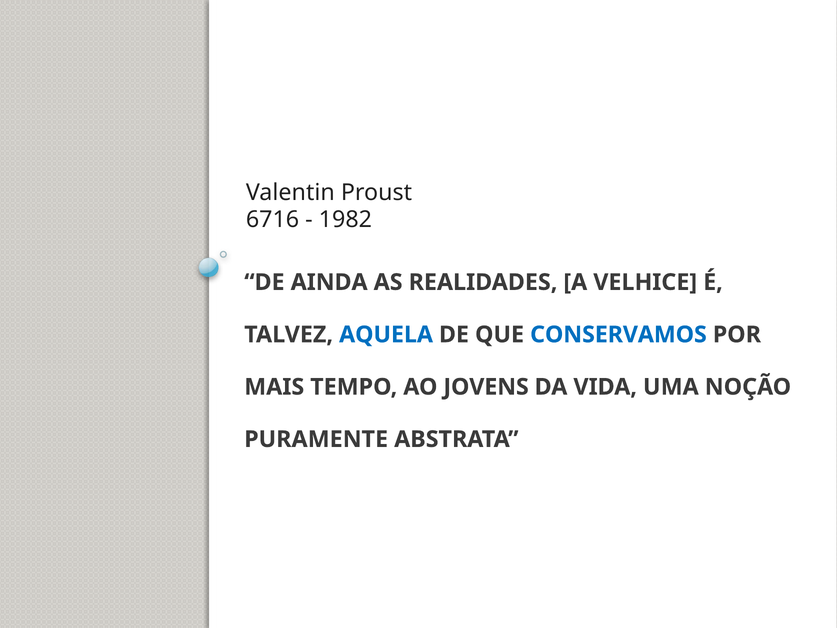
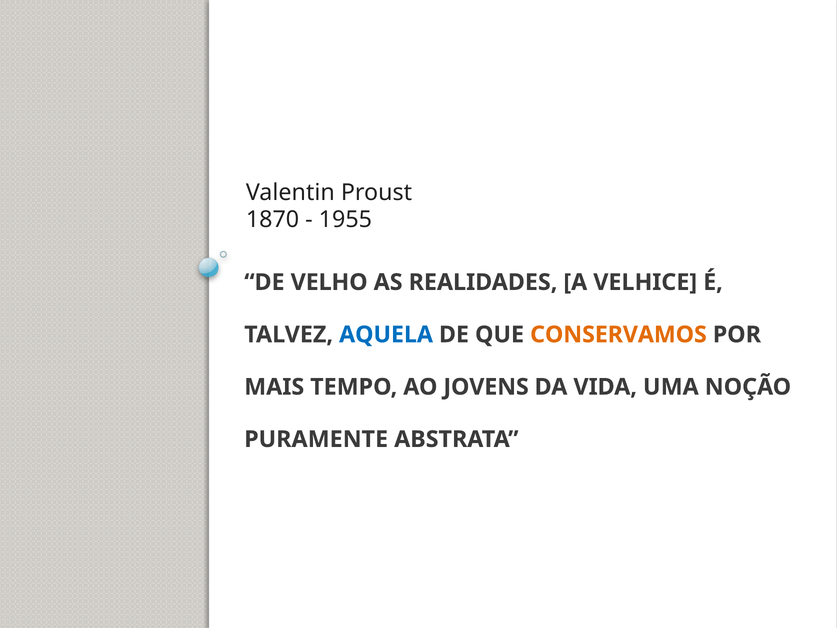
6716: 6716 -> 1870
1982: 1982 -> 1955
AINDA: AINDA -> VELHO
CONSERVAMOS colour: blue -> orange
